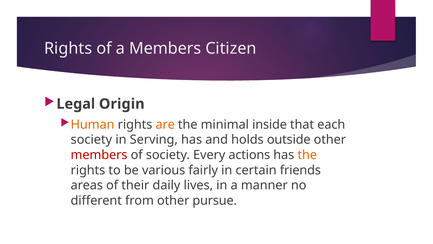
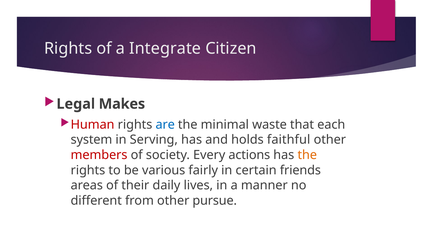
a Members: Members -> Integrate
Origin: Origin -> Makes
Human colour: orange -> red
are colour: orange -> blue
inside: inside -> waste
society at (91, 140): society -> system
outside: outside -> faithful
